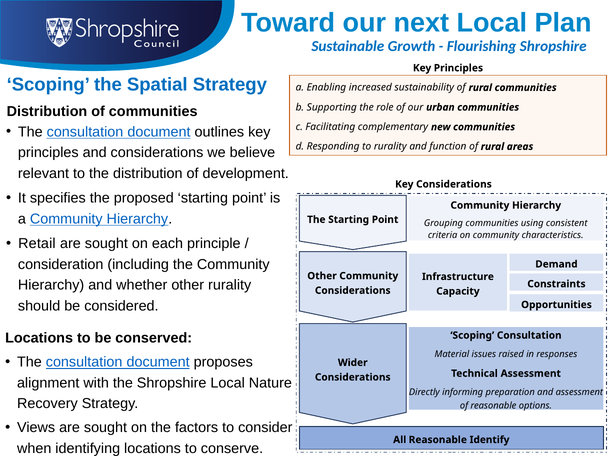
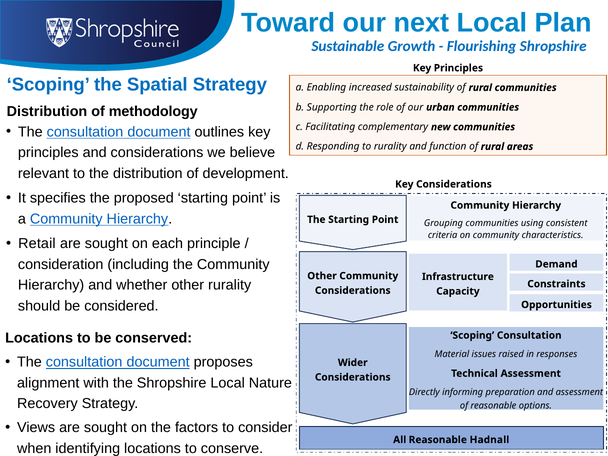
of communities: communities -> methodology
Identify: Identify -> Hadnall
